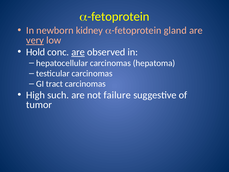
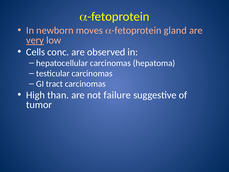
kidney: kidney -> moves
Hold: Hold -> Cells
are at (78, 52) underline: present -> none
such: such -> than
